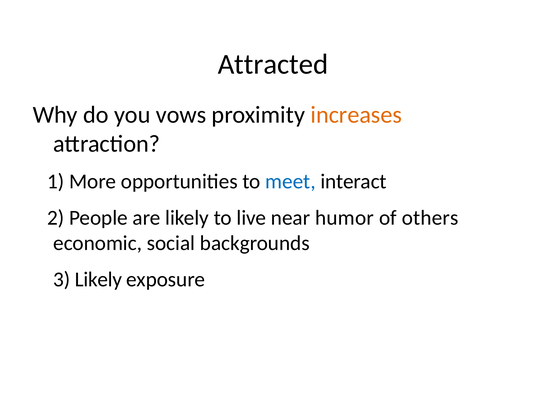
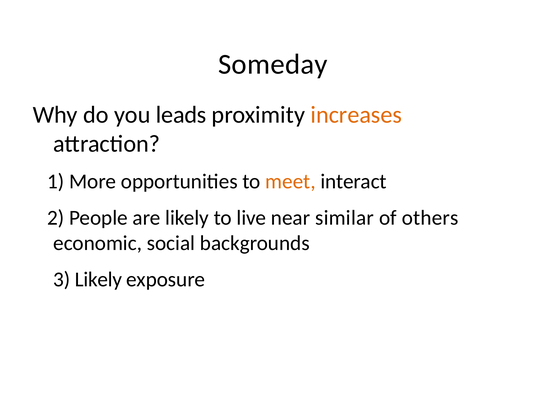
Attracted: Attracted -> Someday
vows: vows -> leads
meet colour: blue -> orange
humor: humor -> similar
